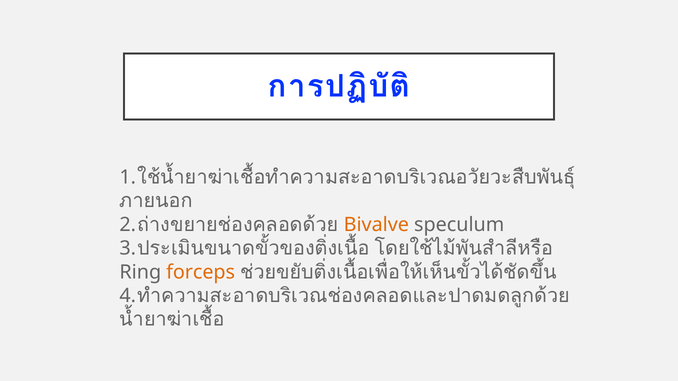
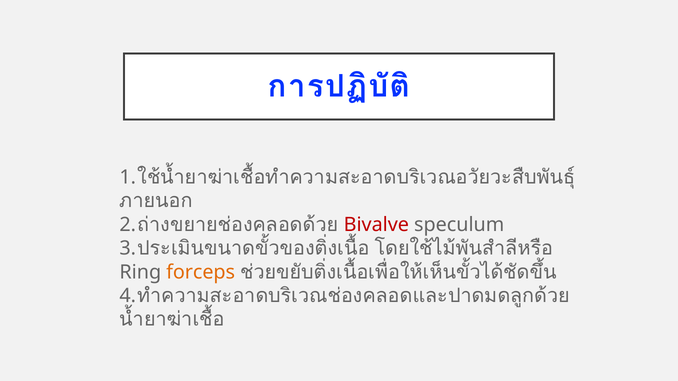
Bivalve colour: orange -> red
